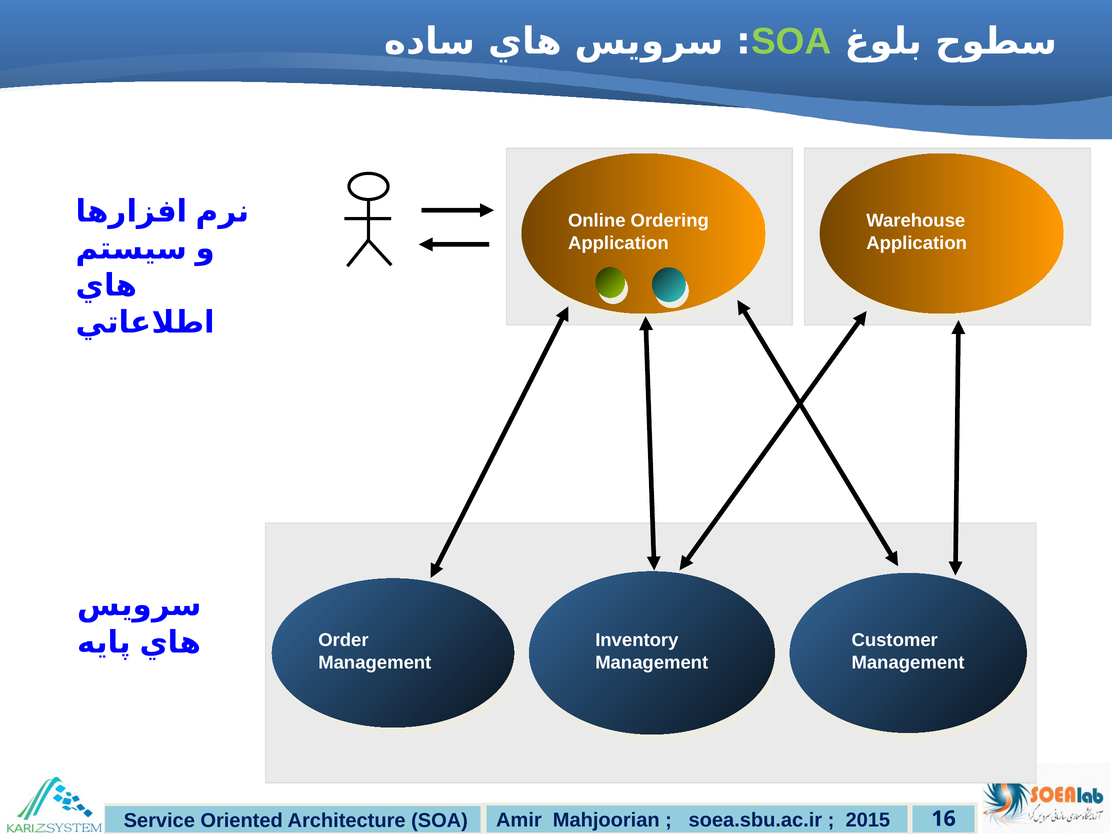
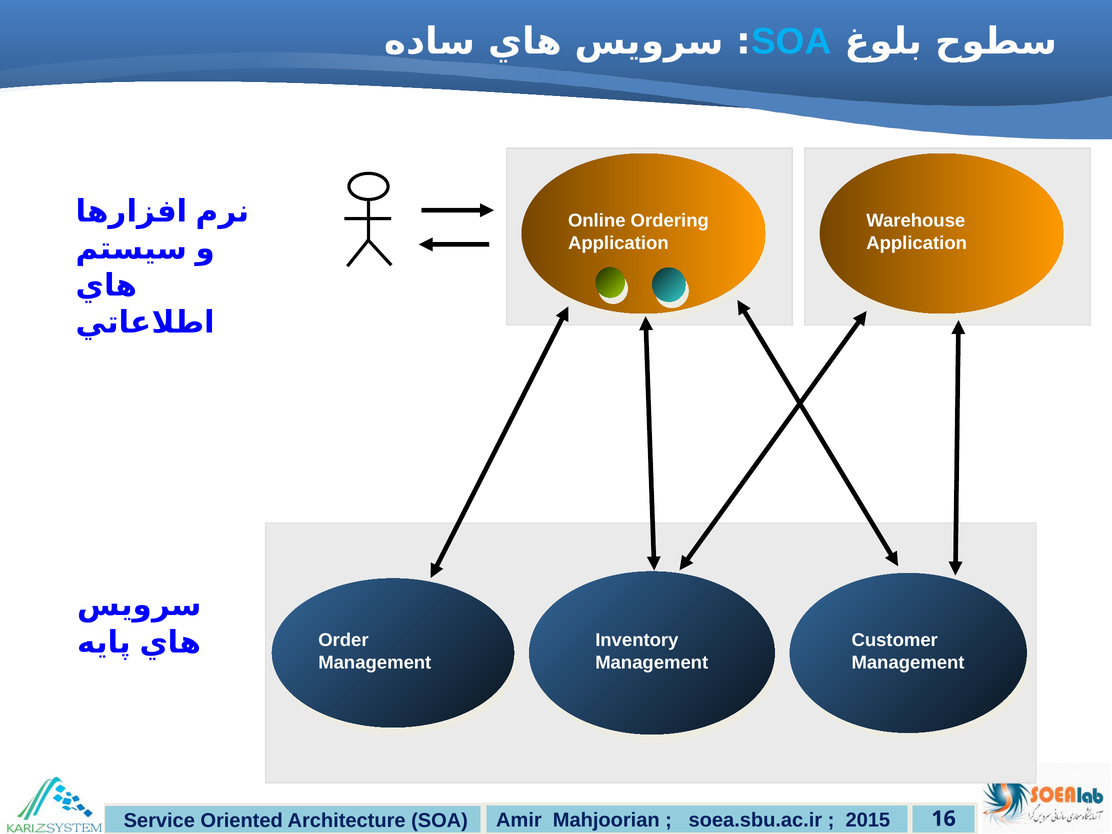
SOA at (791, 42) colour: light green -> light blue
